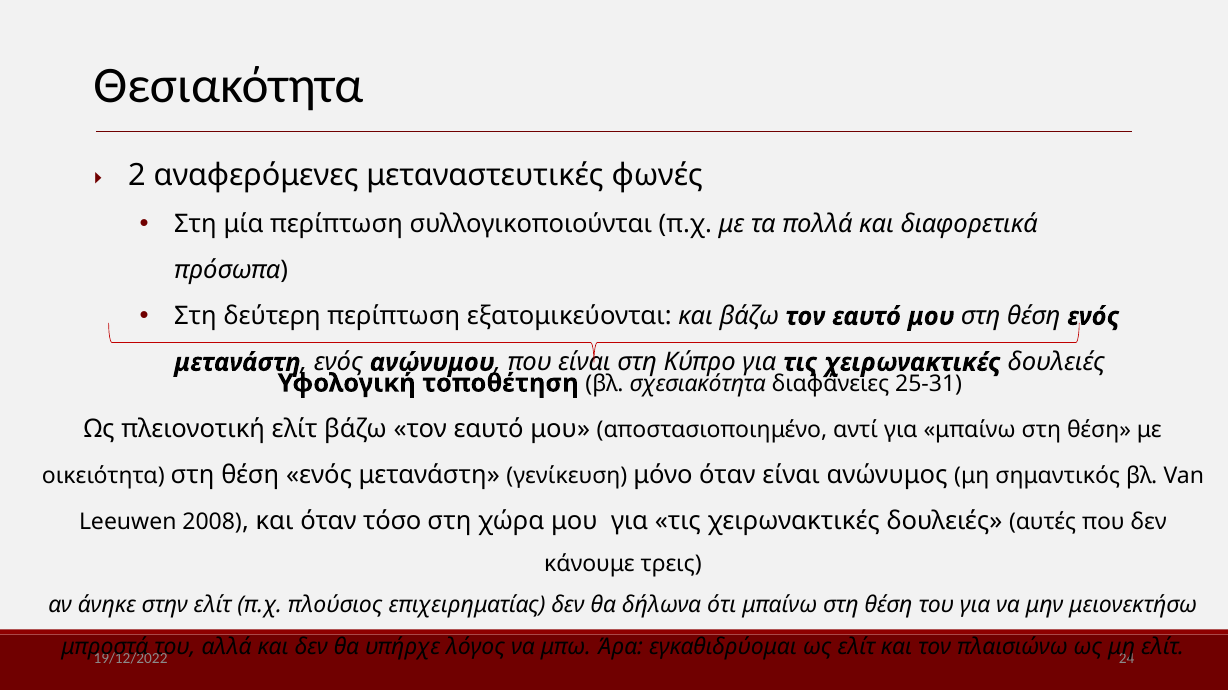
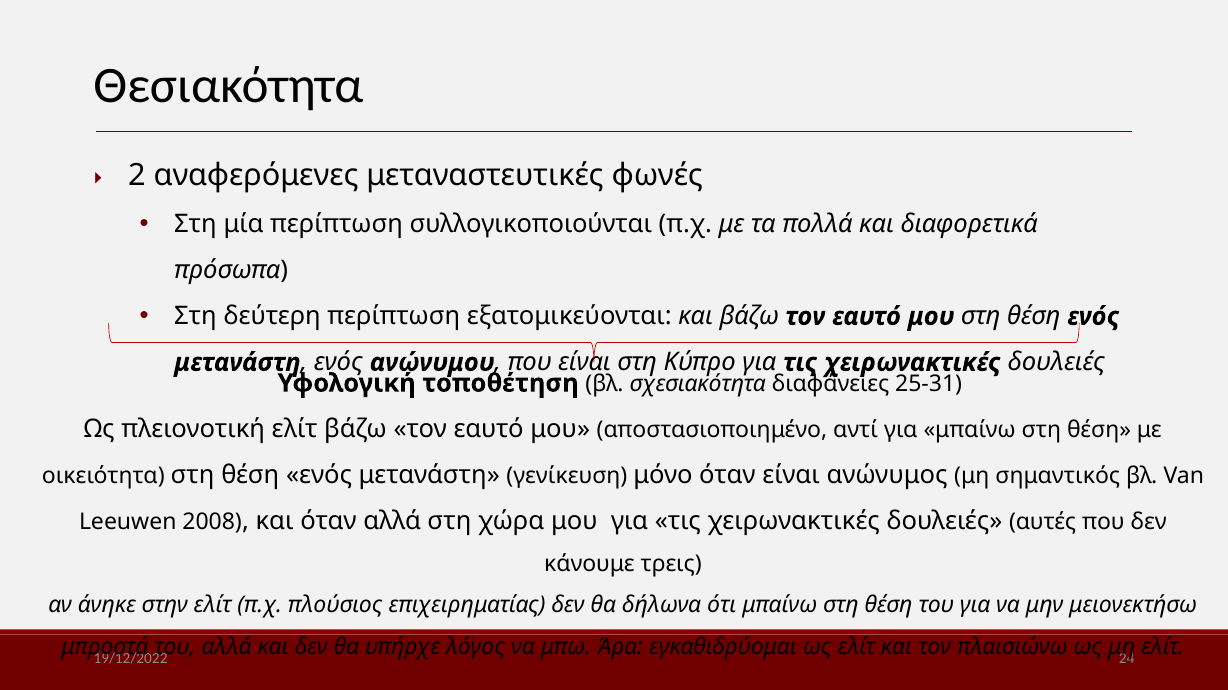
όταν τόσο: τόσο -> αλλά
